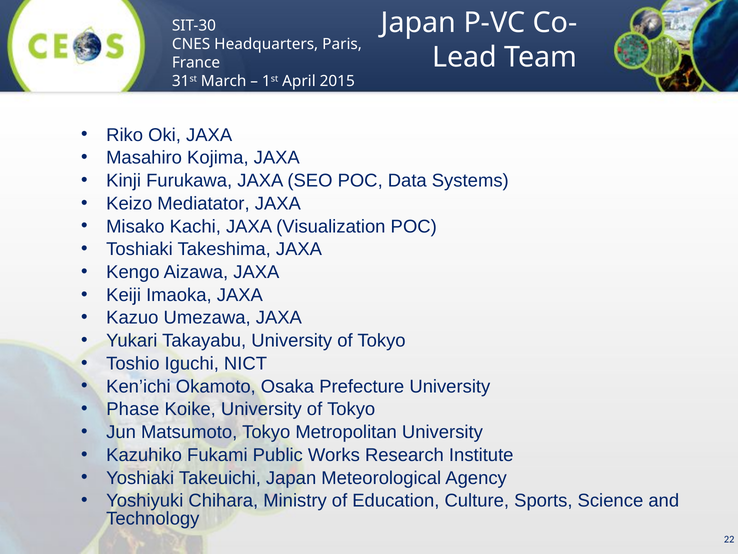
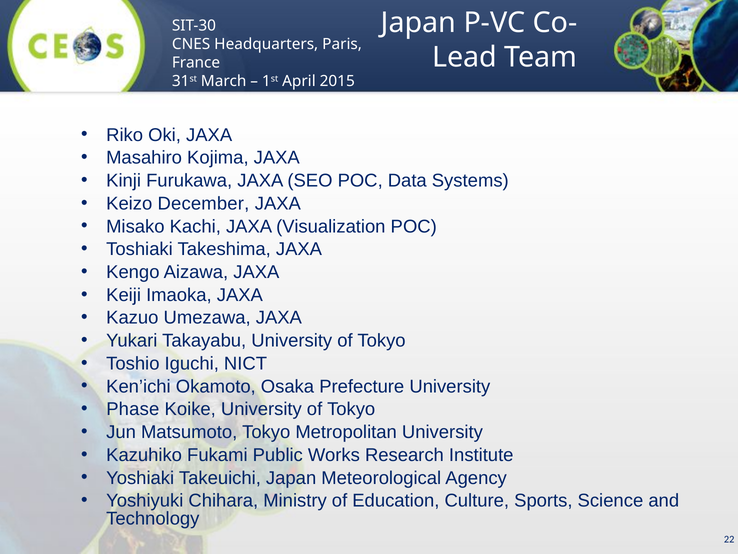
Mediatator: Mediatator -> December
